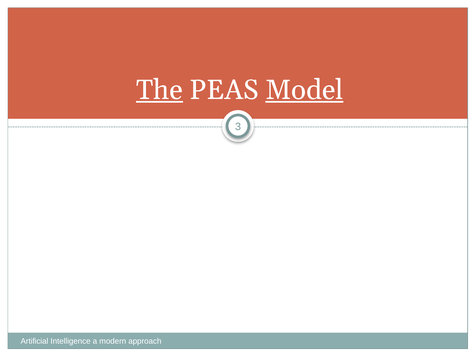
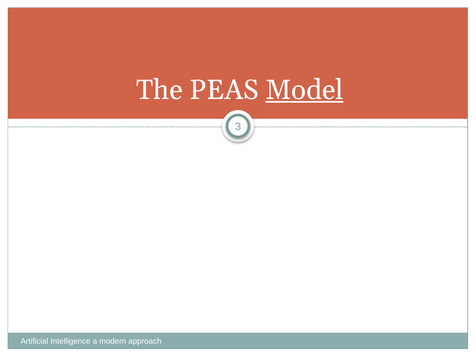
The underline: present -> none
